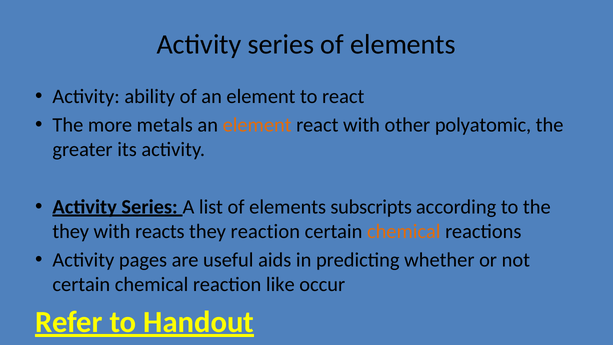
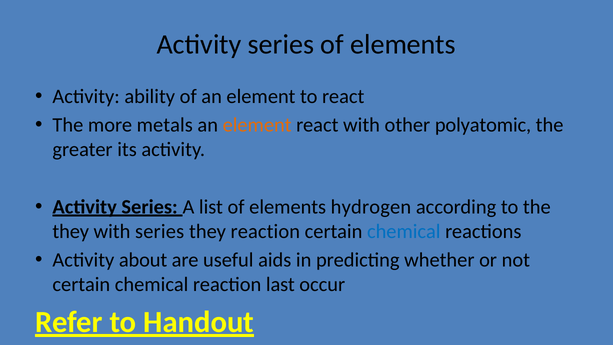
subscripts: subscripts -> hydrogen
with reacts: reacts -> series
chemical at (404, 231) colour: orange -> blue
pages: pages -> about
like: like -> last
